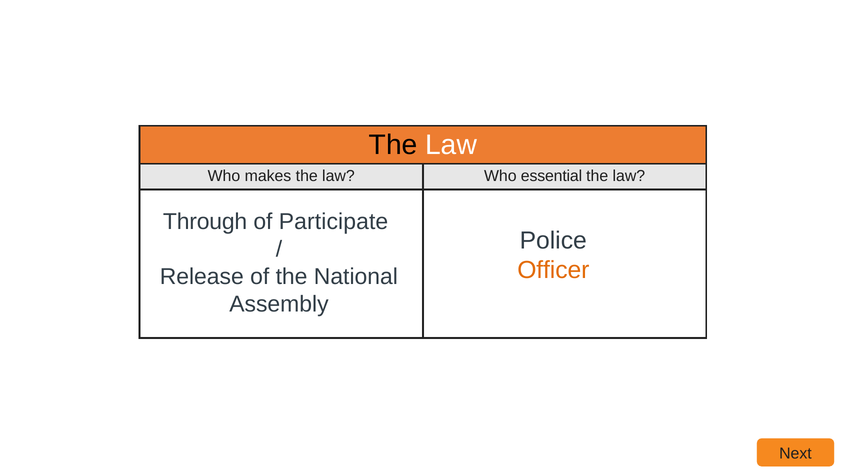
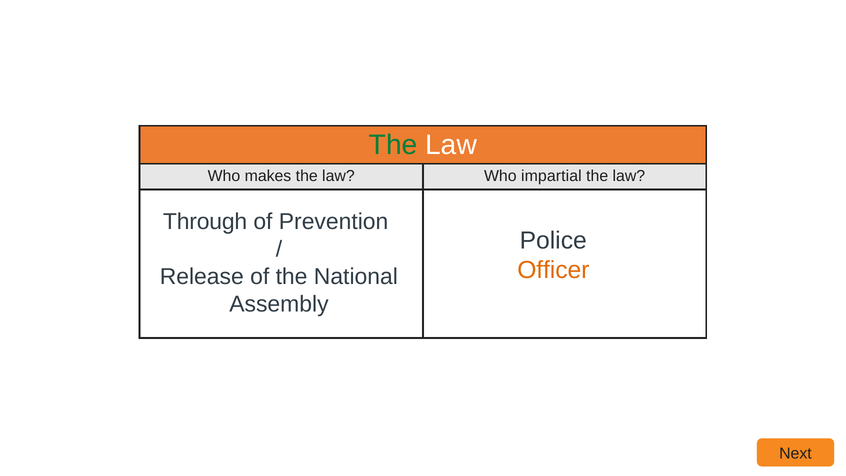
The at (393, 145) colour: black -> green
essential: essential -> impartial
Participate: Participate -> Prevention
